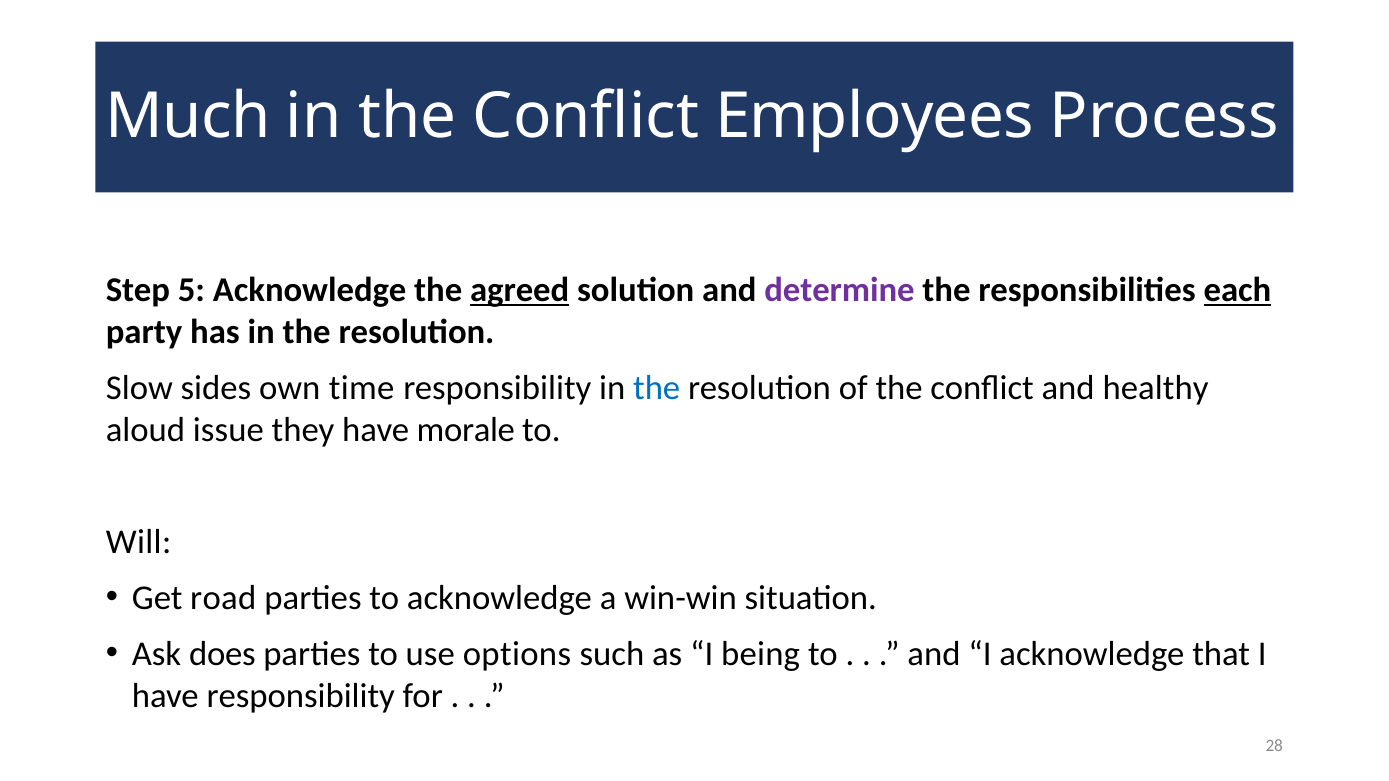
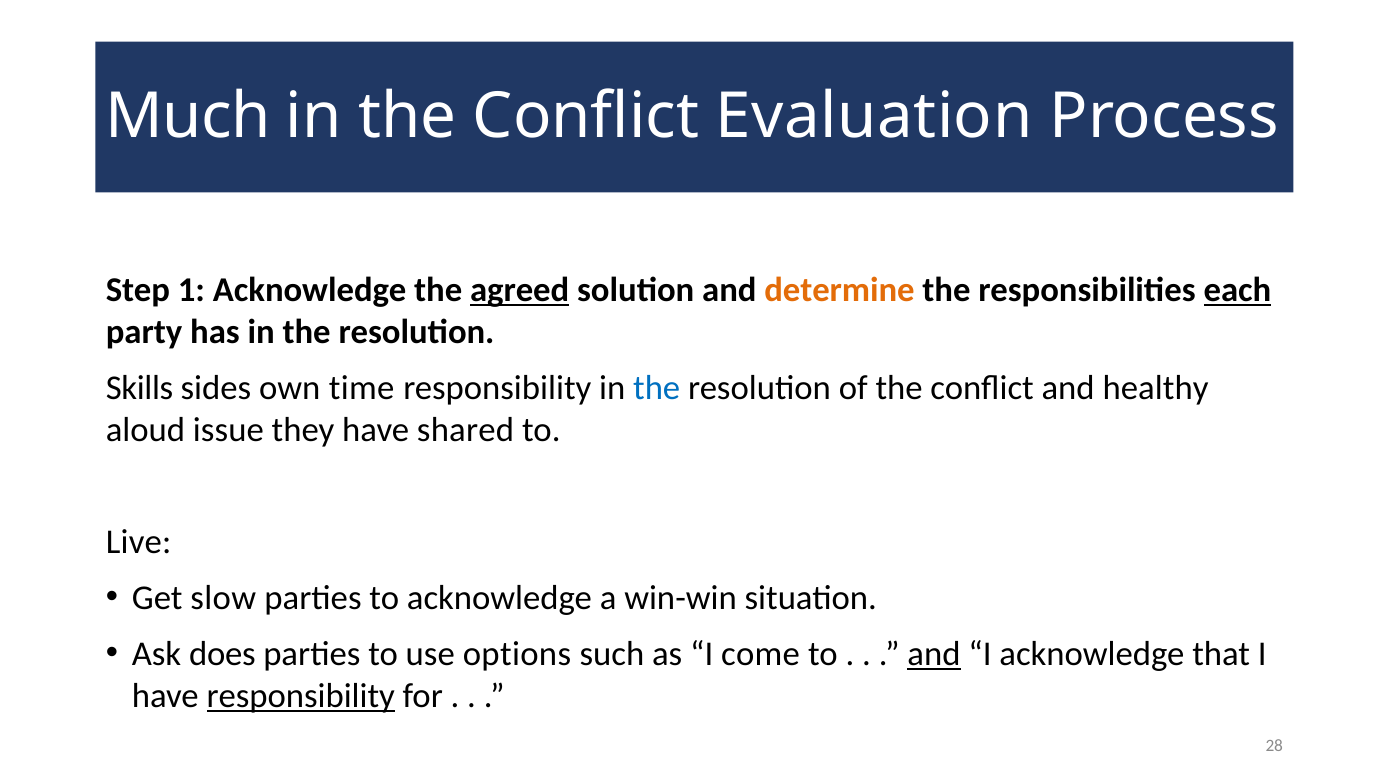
Employees: Employees -> Evaluation
5: 5 -> 1
determine colour: purple -> orange
Slow: Slow -> Skills
morale: morale -> shared
Will: Will -> Live
road: road -> slow
being: being -> come
and at (934, 655) underline: none -> present
responsibility at (301, 696) underline: none -> present
